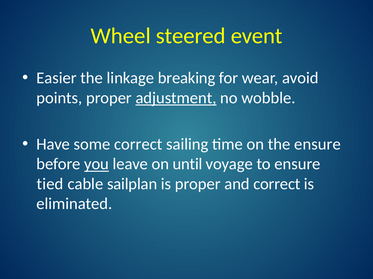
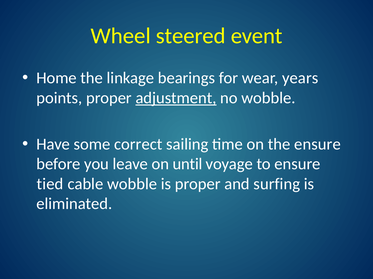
Easier: Easier -> Home
breaking: breaking -> bearings
avoid: avoid -> years
you underline: present -> none
cable sailplan: sailplan -> wobble
and correct: correct -> surfing
